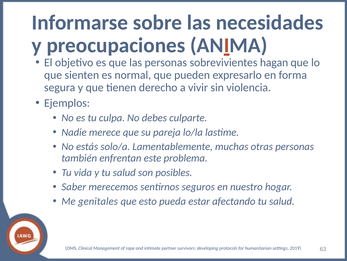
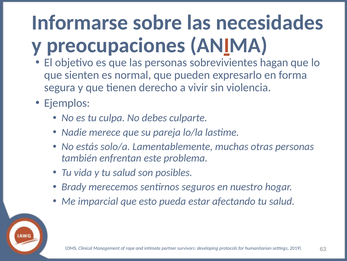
Saber: Saber -> Brady
genitales: genitales -> imparcial
